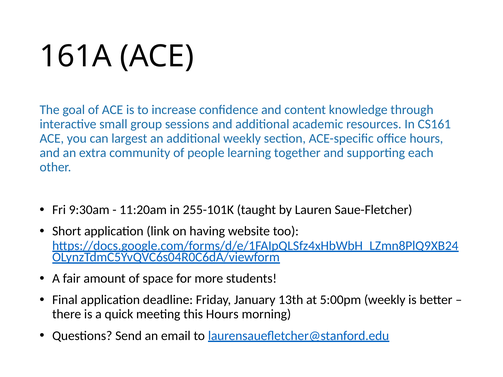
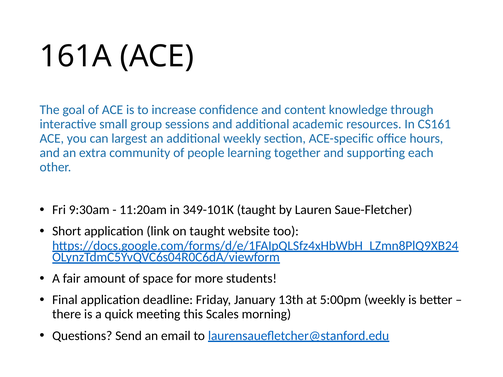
255-101K: 255-101K -> 349-101K
on having: having -> taught
this Hours: Hours -> Scales
